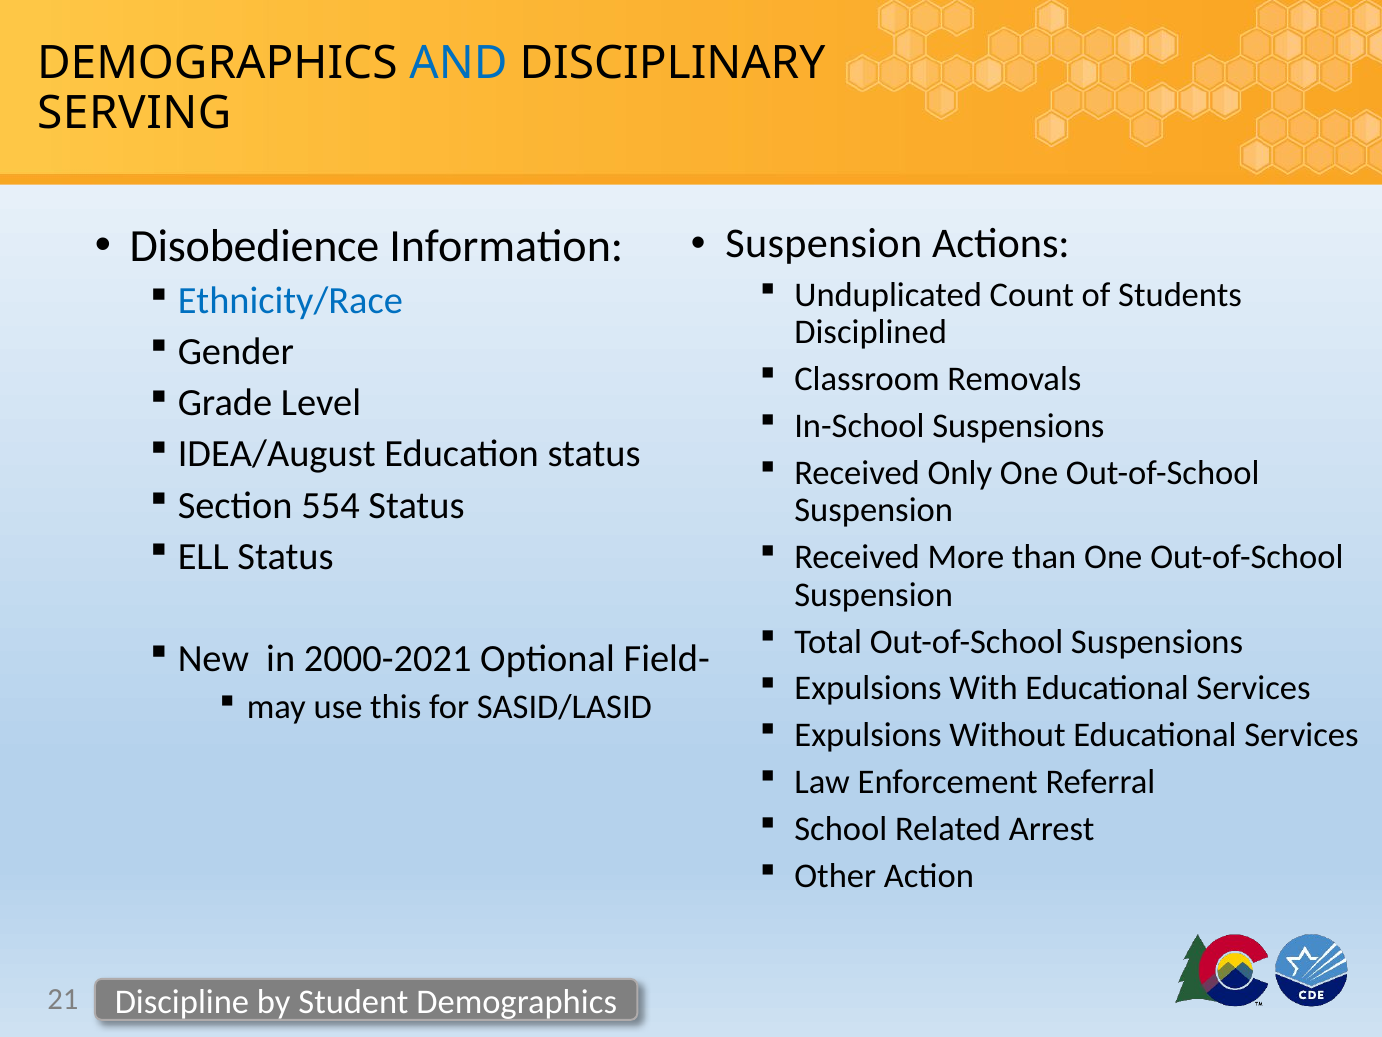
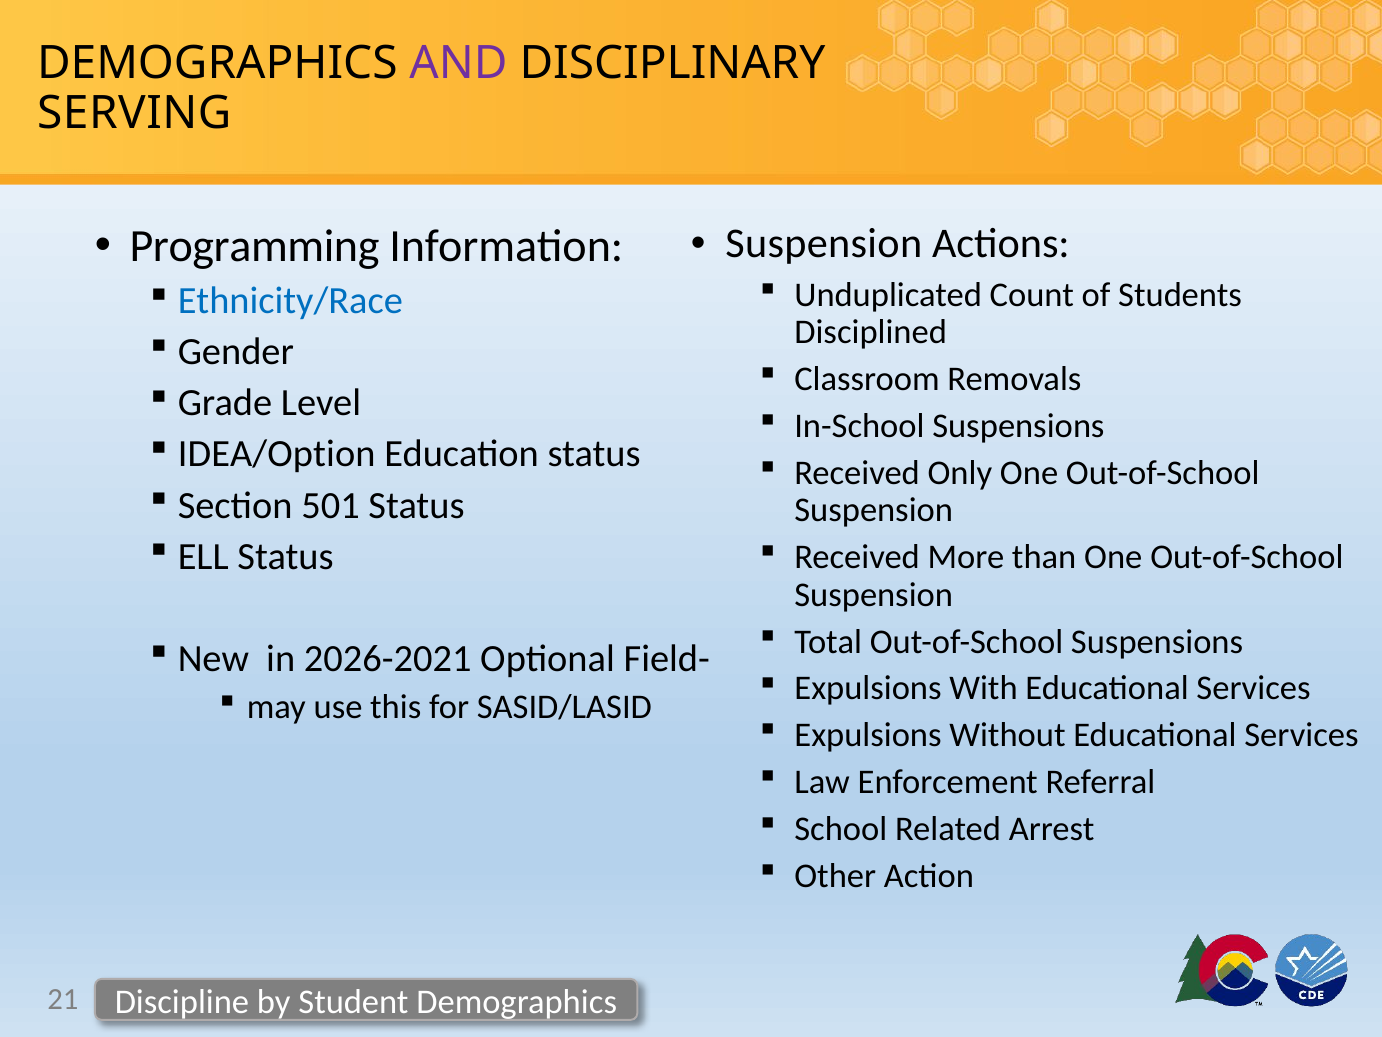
AND colour: blue -> purple
Disobedience: Disobedience -> Programming
IDEA/August: IDEA/August -> IDEA/Option
554: 554 -> 501
2000-2021: 2000-2021 -> 2026-2021
